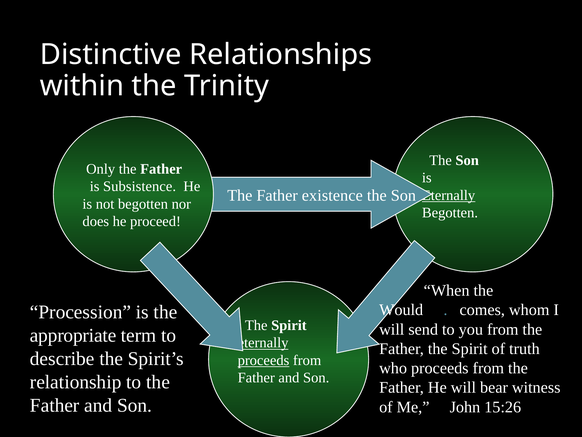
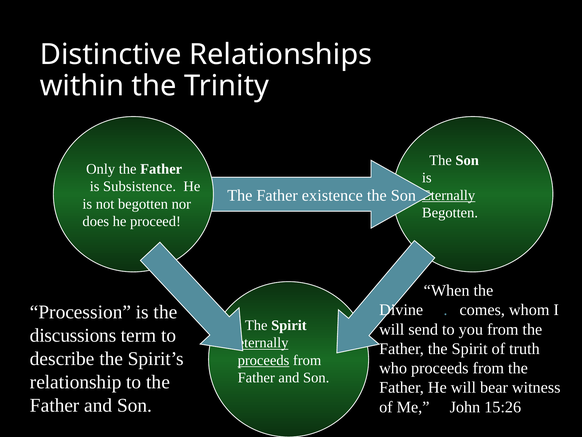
Would: Would -> Divine
appropriate: appropriate -> discussions
